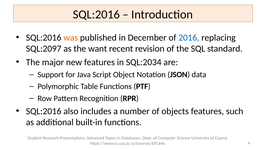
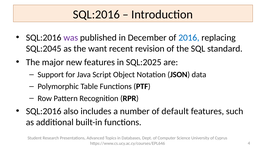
was colour: orange -> purple
SQL:2097: SQL:2097 -> SQL:2045
SQL:2034: SQL:2034 -> SQL:2025
objects: objects -> default
